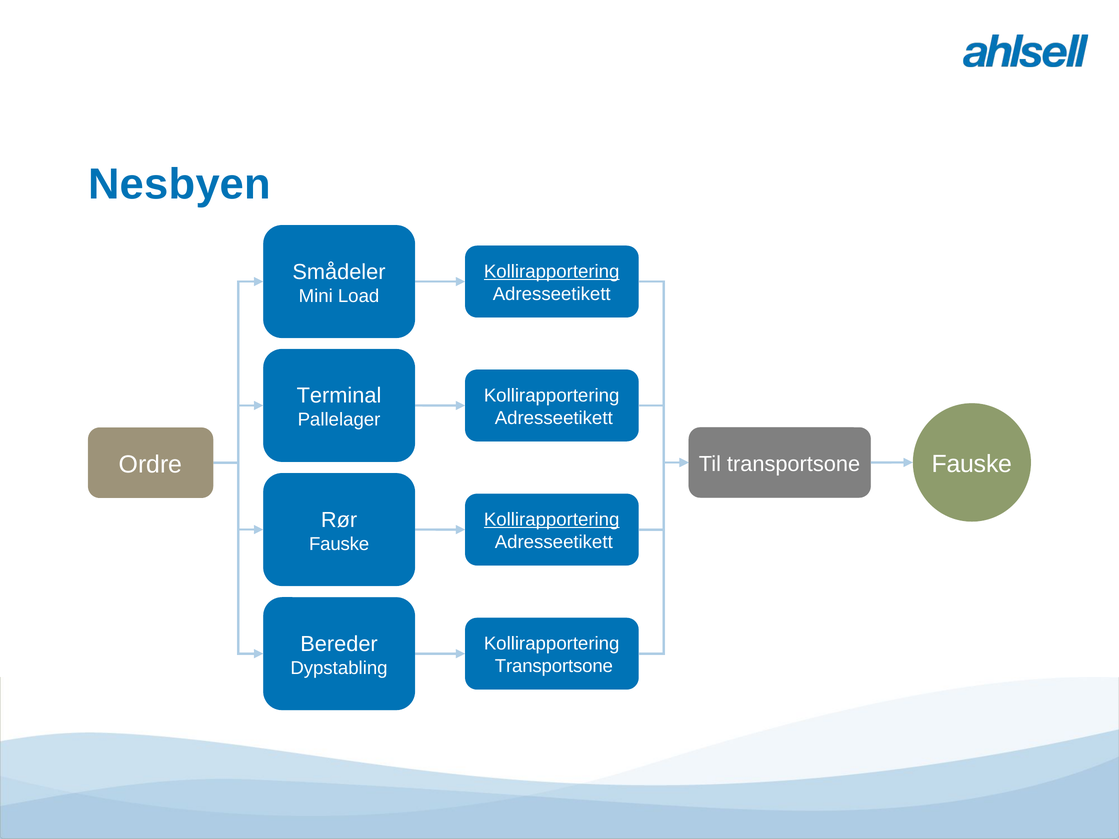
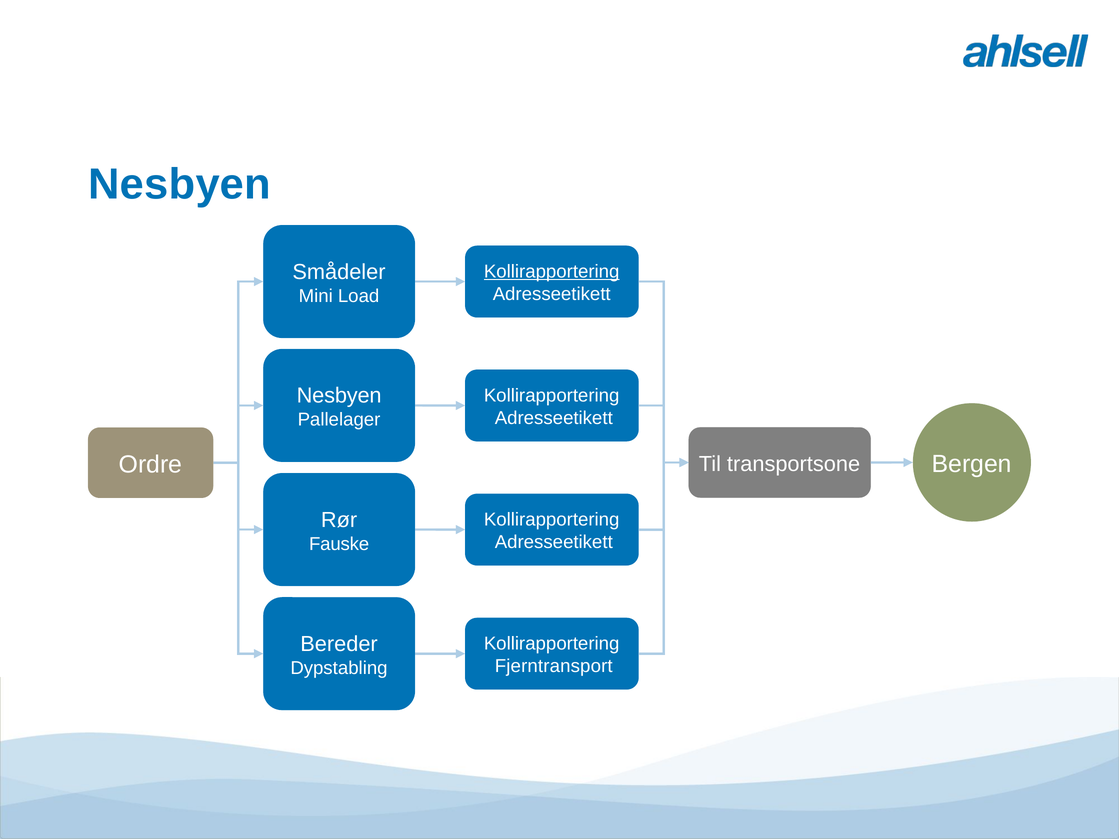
Terminal at (339, 396): Terminal -> Nesbyen
transportsone Fauske: Fauske -> Bergen
Kollirapportering at (552, 520) underline: present -> none
Transportsone at (554, 666): Transportsone -> Fjerntransport
